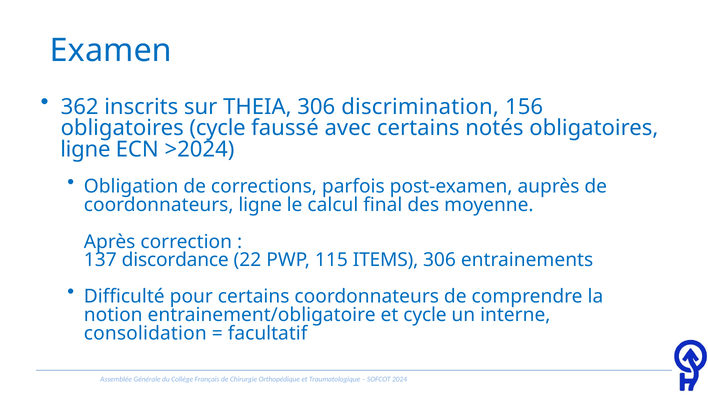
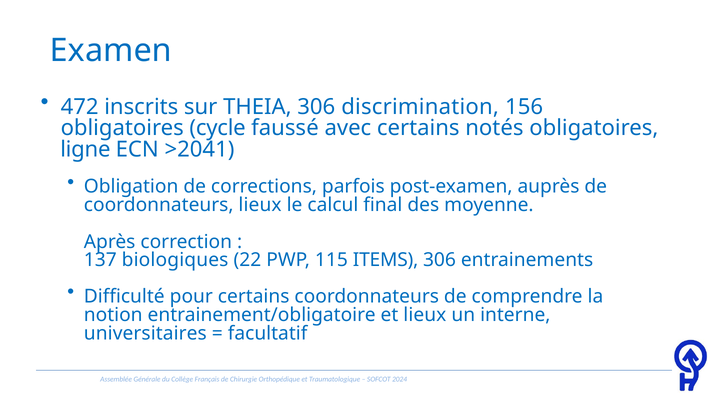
362: 362 -> 472
>2024: >2024 -> >2041
coordonnateurs ligne: ligne -> lieux
discordance: discordance -> biologiques
et cycle: cycle -> lieux
consolidation: consolidation -> universitaires
